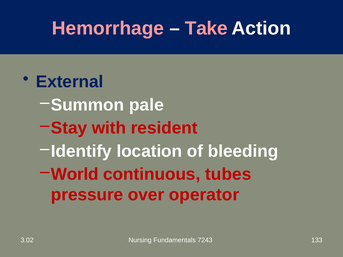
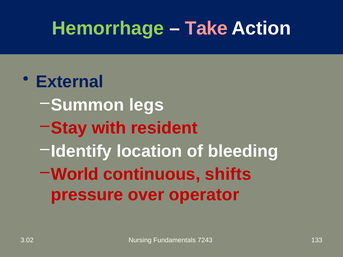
Hemorrhage colour: pink -> light green
pale: pale -> legs
tubes: tubes -> shifts
